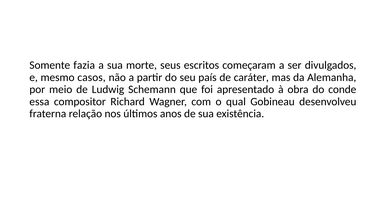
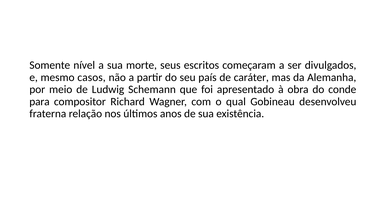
fazia: fazia -> nível
essa: essa -> para
